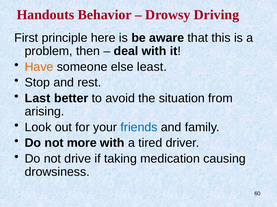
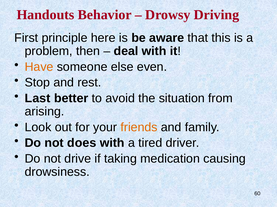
least: least -> even
friends colour: blue -> orange
more: more -> does
